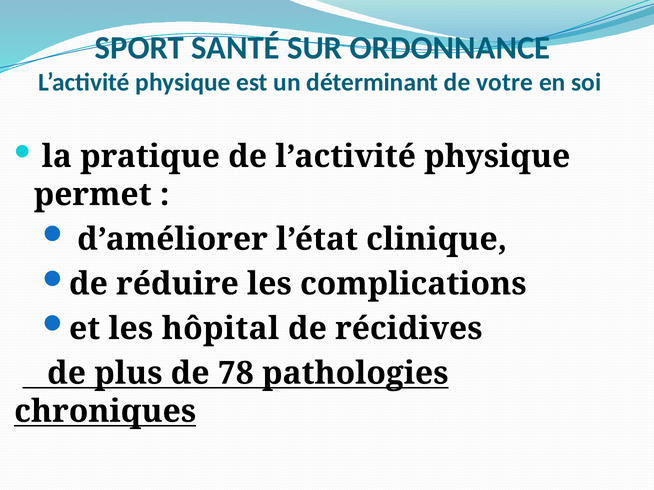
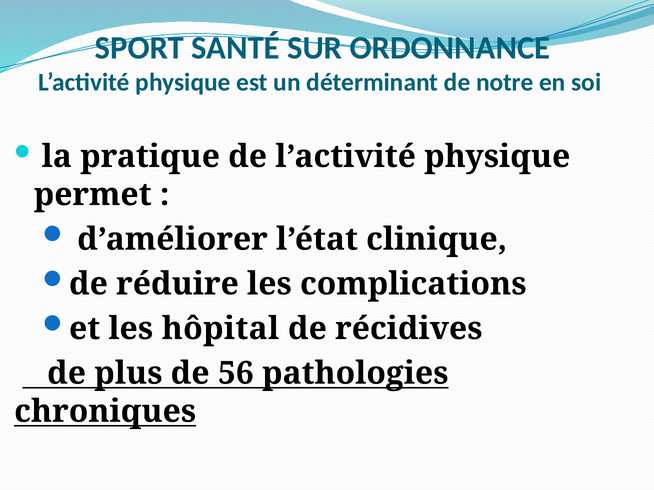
votre: votre -> notre
78: 78 -> 56
